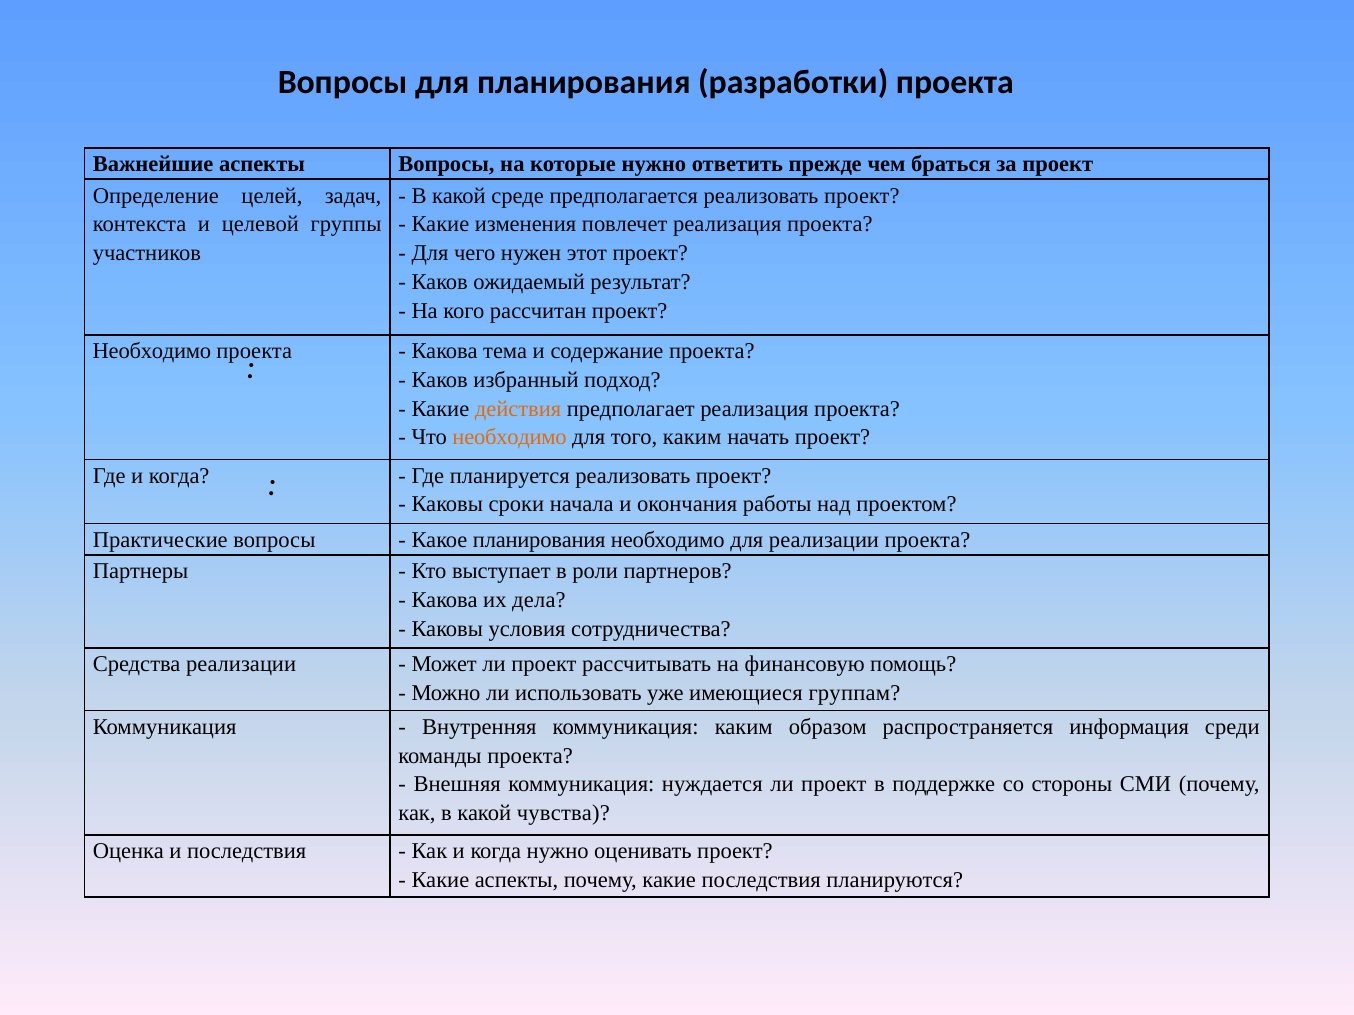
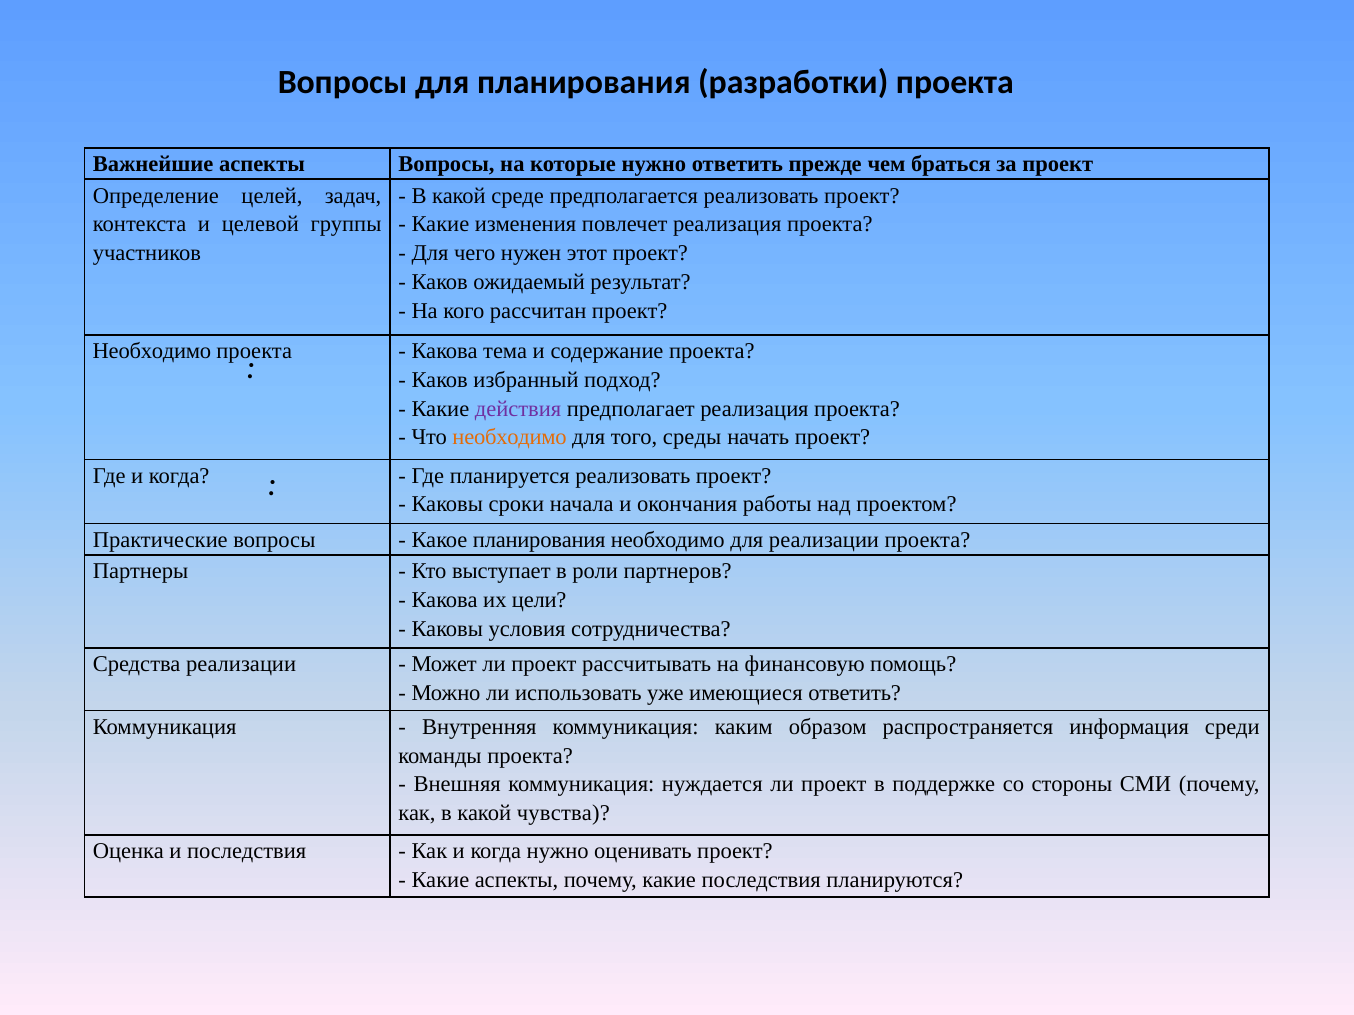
действия colour: orange -> purple
того каким: каким -> среды
дела: дела -> цели
имеющиеся группам: группам -> ответить
